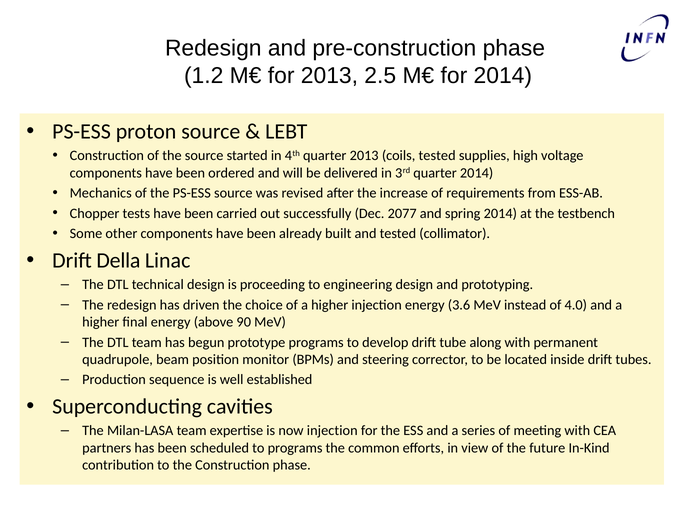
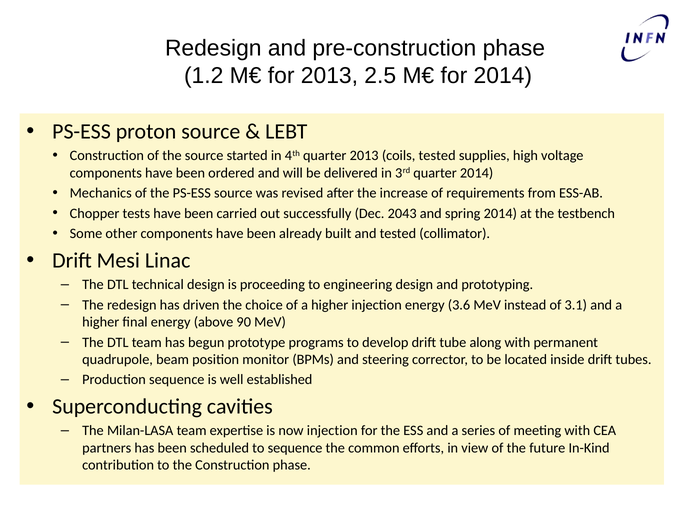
2077: 2077 -> 2043
Della: Della -> Mesi
4.0: 4.0 -> 3.1
to programs: programs -> sequence
